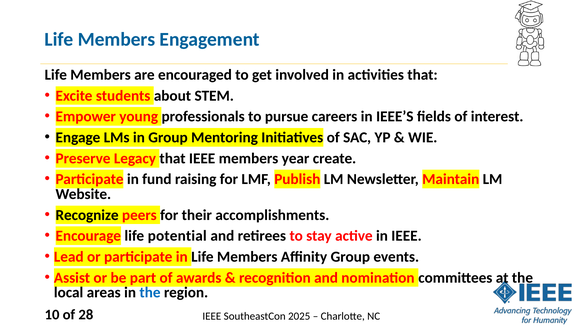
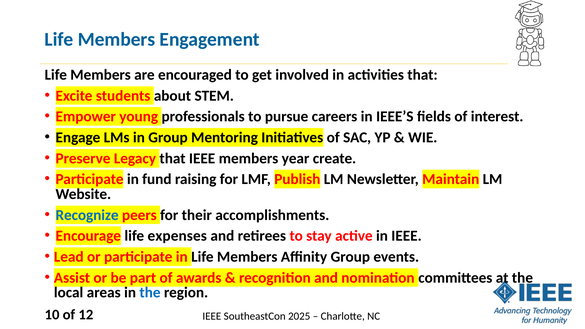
Recognize colour: black -> blue
potential: potential -> expenses
28: 28 -> 12
